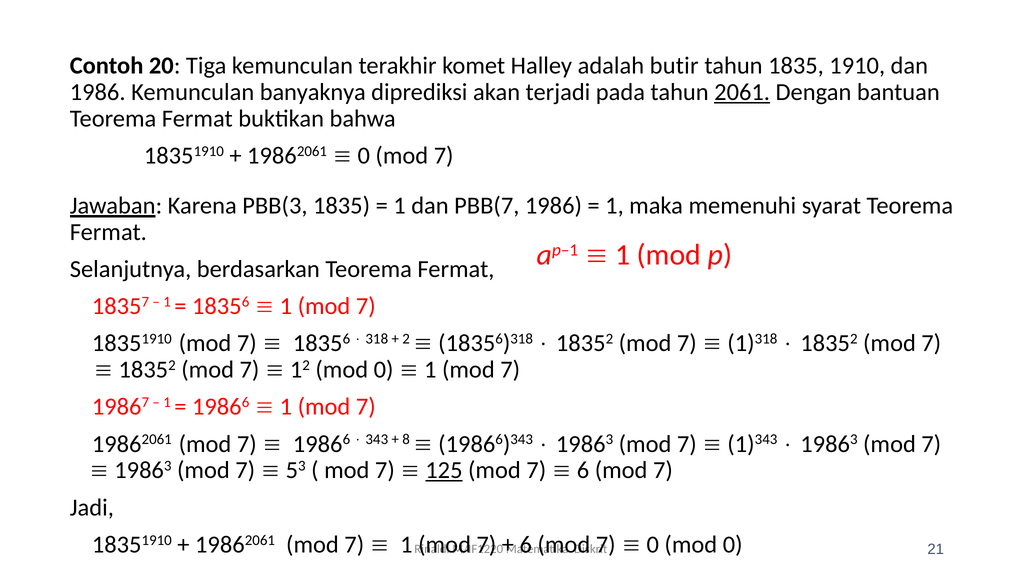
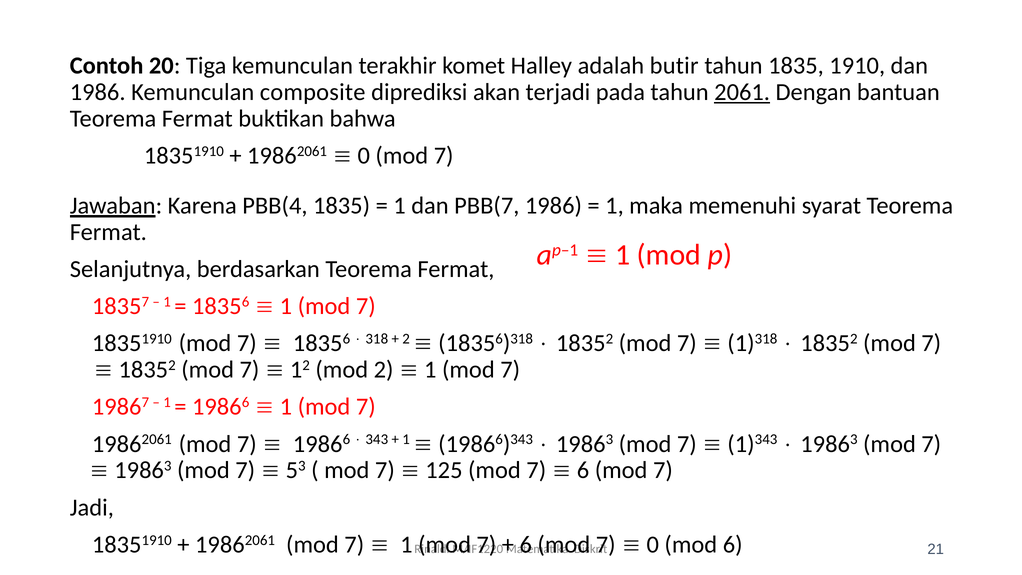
banyaknya: banyaknya -> composite
PBB(3: PBB(3 -> PBB(4
12 mod 0: 0 -> 2
8 at (406, 439): 8 -> 1
125 underline: present -> none
0 mod 0: 0 -> 6
